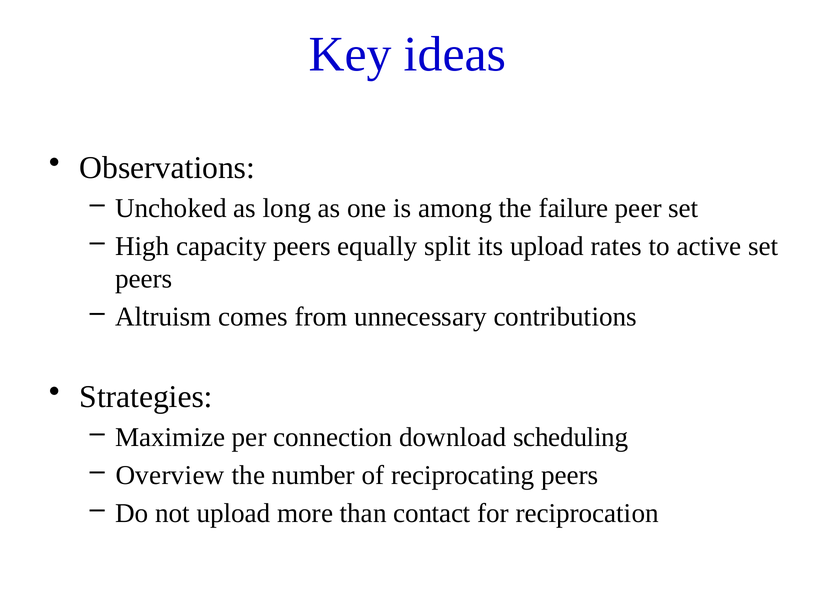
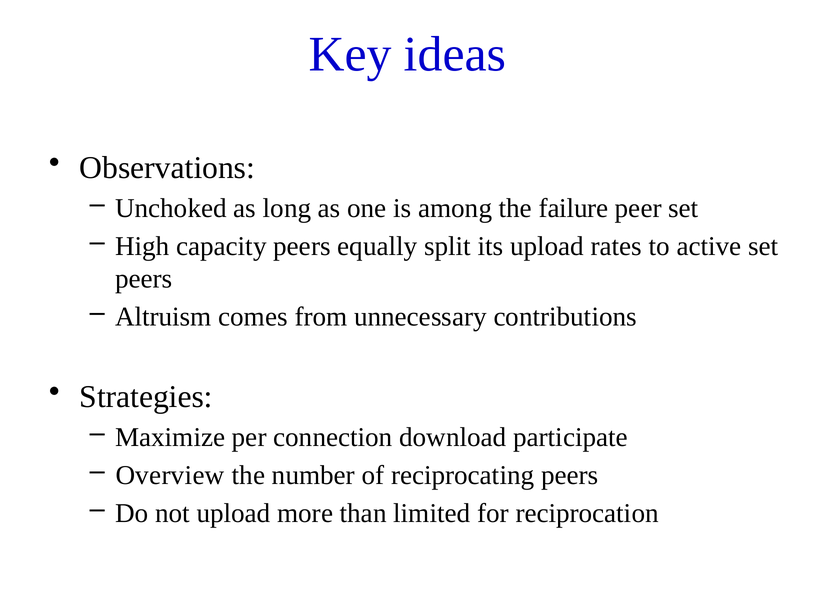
scheduling: scheduling -> participate
contact: contact -> limited
